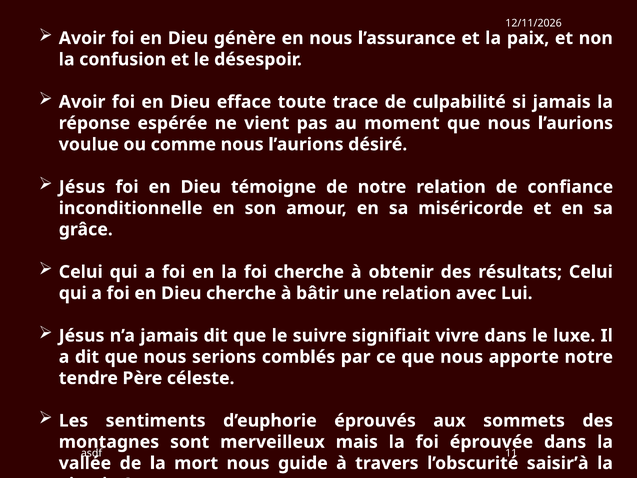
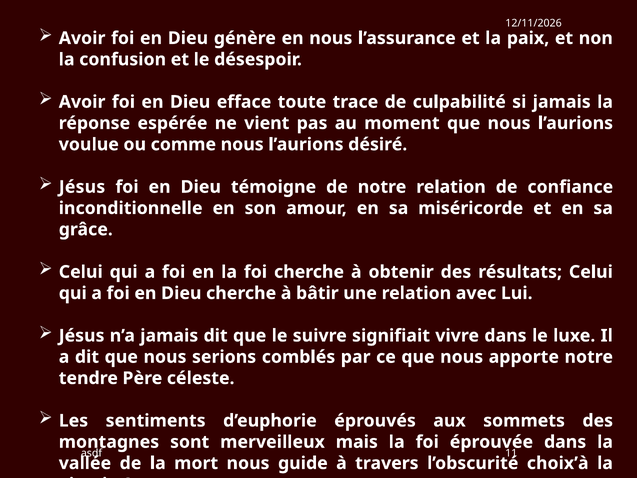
saisir’à: saisir’à -> choix’à
